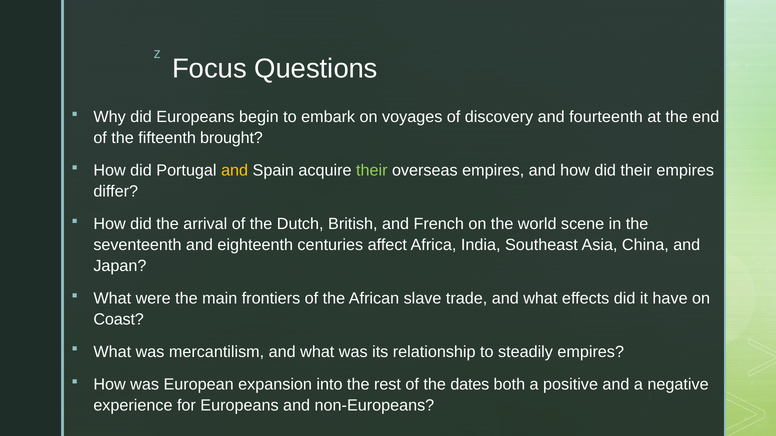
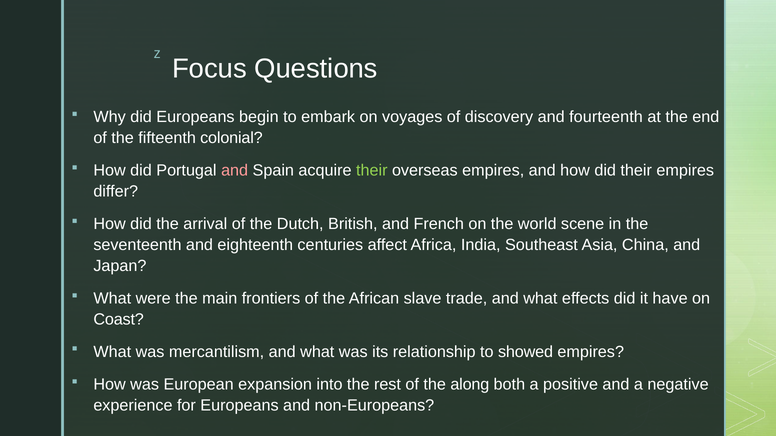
brought: brought -> colonial
and at (235, 171) colour: yellow -> pink
steadily: steadily -> showed
dates: dates -> along
